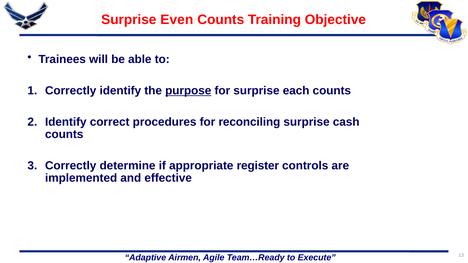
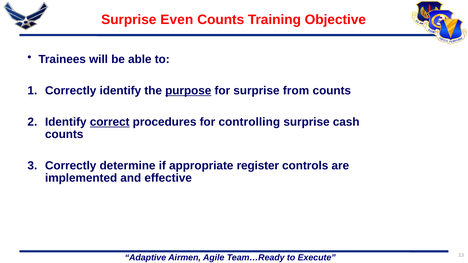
each: each -> from
correct underline: none -> present
reconciling: reconciling -> controlling
